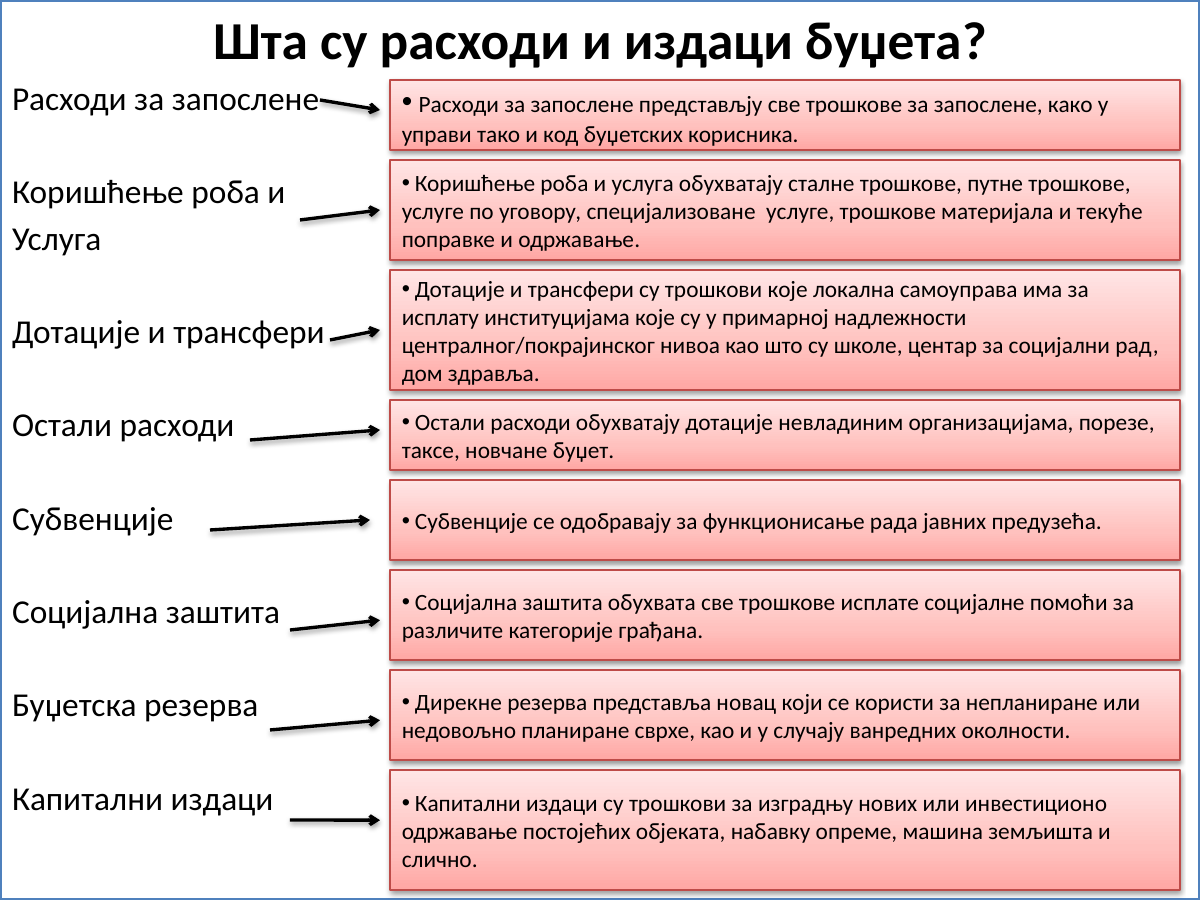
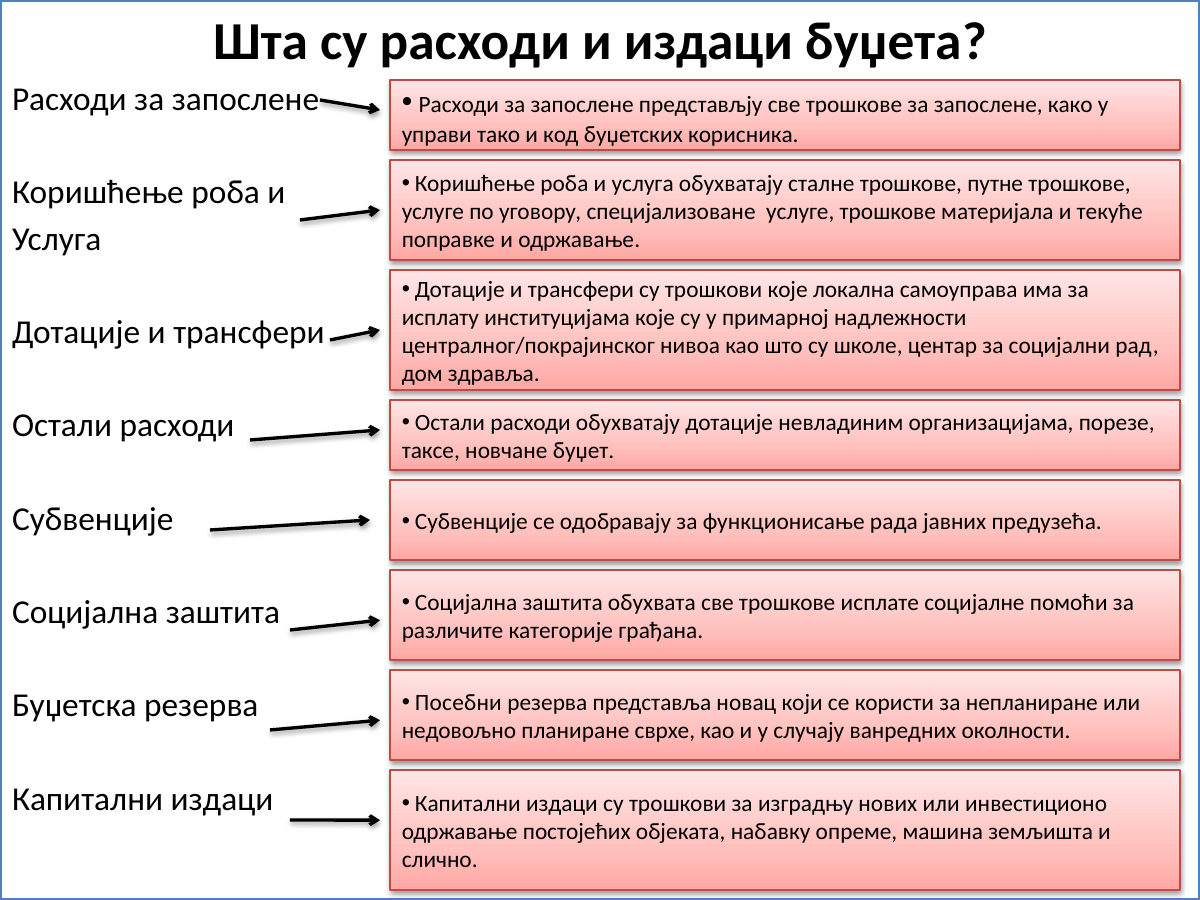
Дирекне: Дирекне -> Посебни
